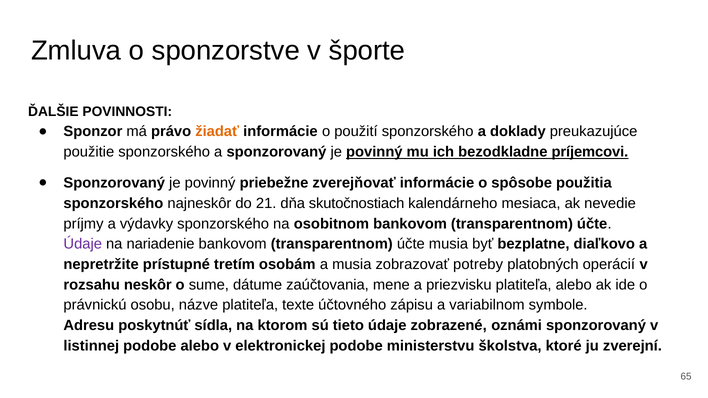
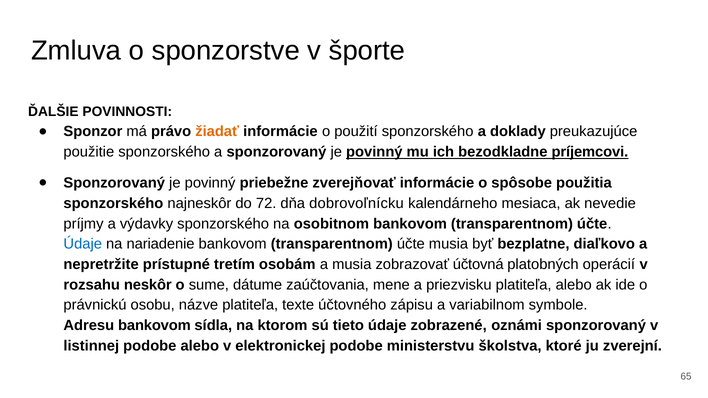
21: 21 -> 72
skutočnostiach: skutočnostiach -> dobrovoľnícku
Údaje at (83, 244) colour: purple -> blue
potreby: potreby -> účtovná
Adresu poskytnúť: poskytnúť -> bankovom
